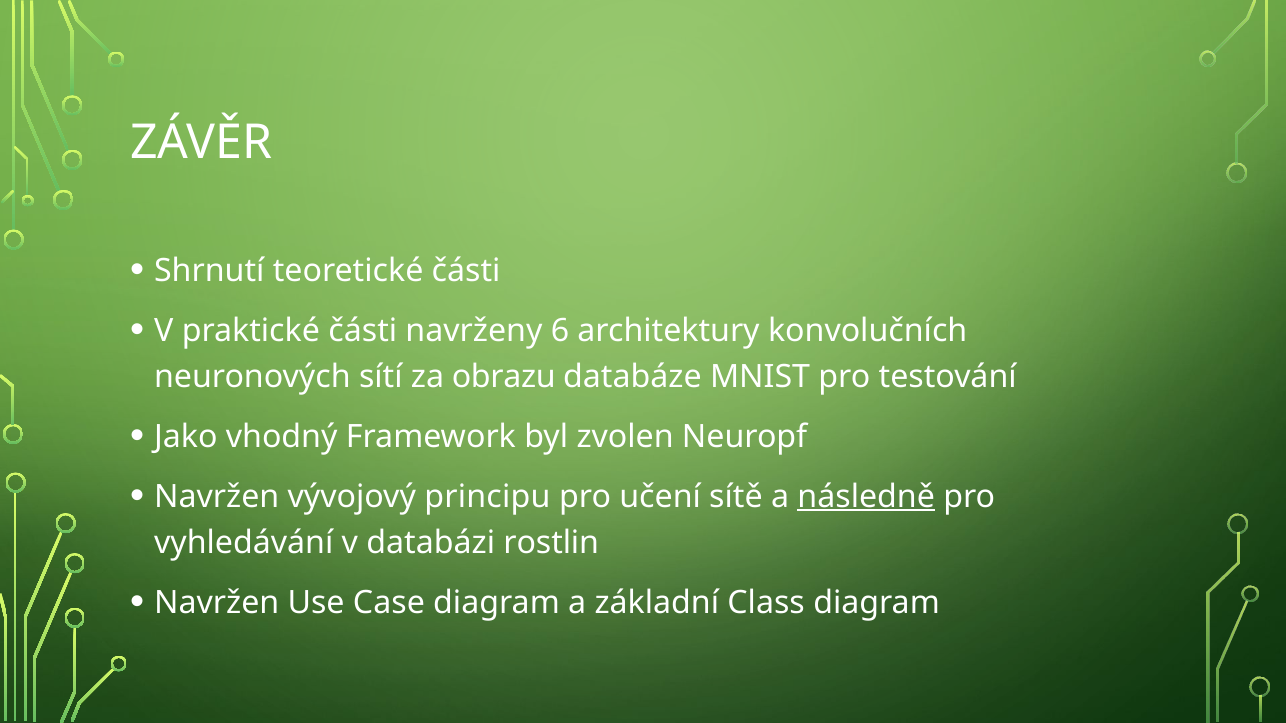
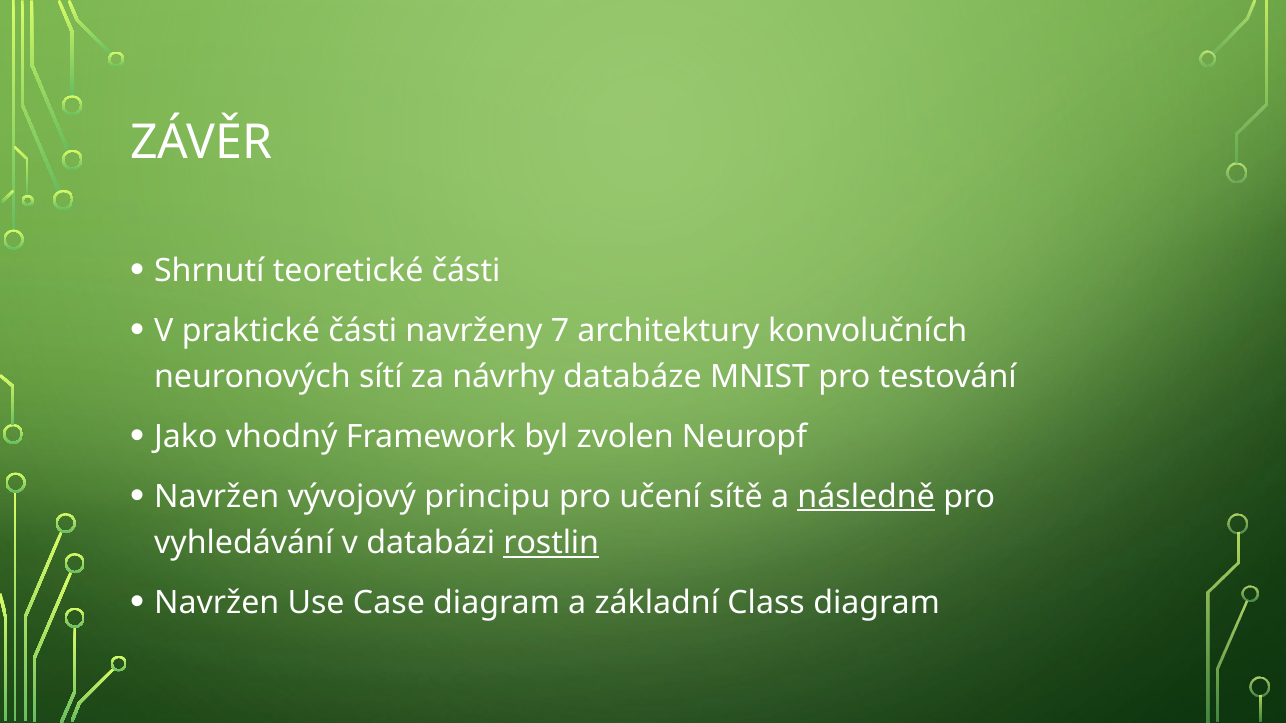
6: 6 -> 7
obrazu: obrazu -> návrhy
rostlin underline: none -> present
